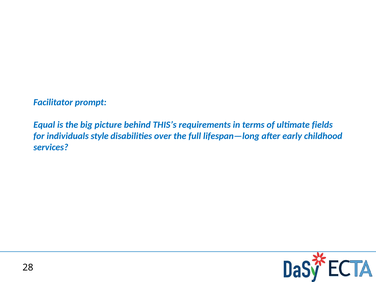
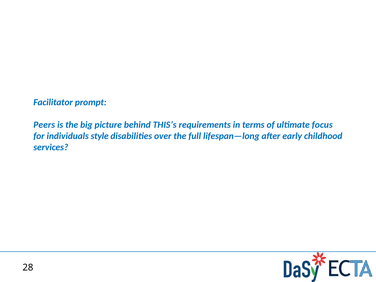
Equal: Equal -> Peers
fields: fields -> focus
